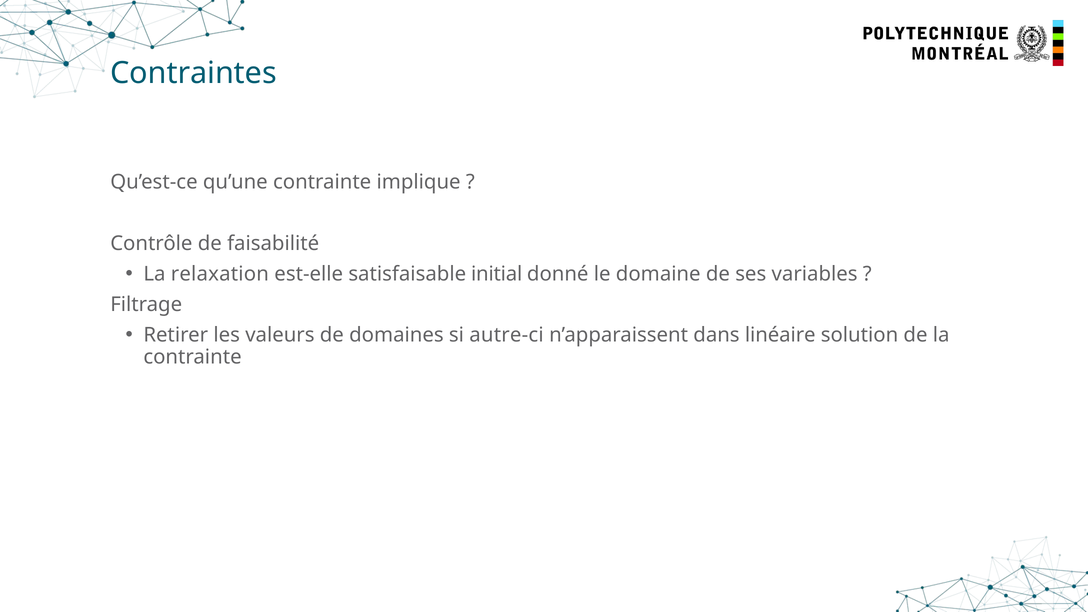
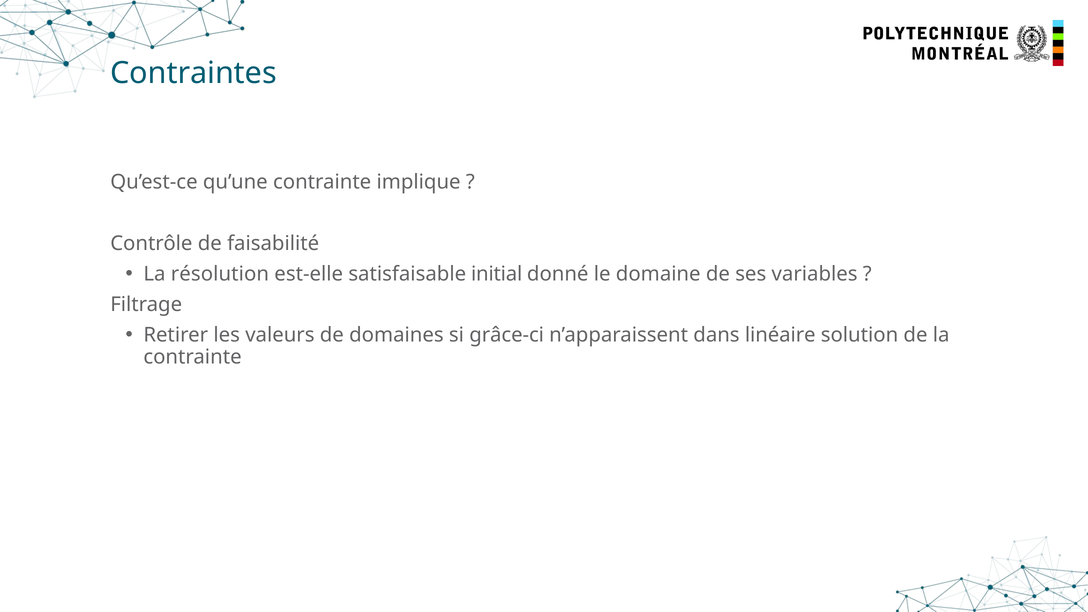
relaxation: relaxation -> résolution
autre-ci: autre-ci -> grâce-ci
